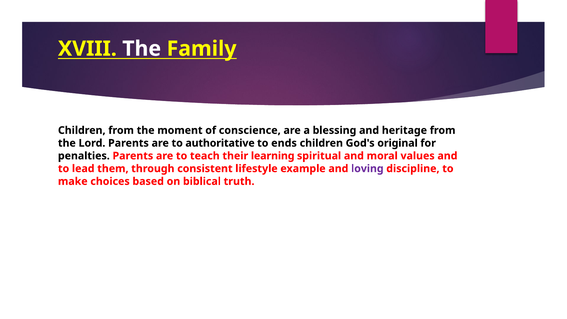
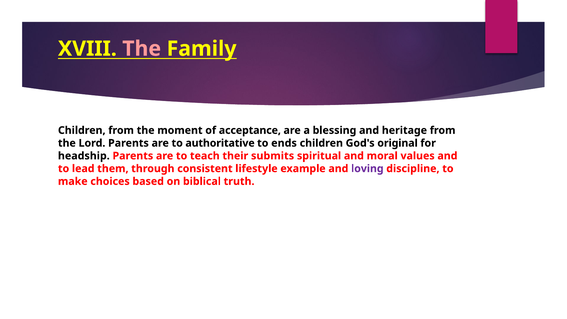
The at (142, 49) colour: white -> pink
conscience: conscience -> acceptance
penalties: penalties -> headship
learning: learning -> submits
